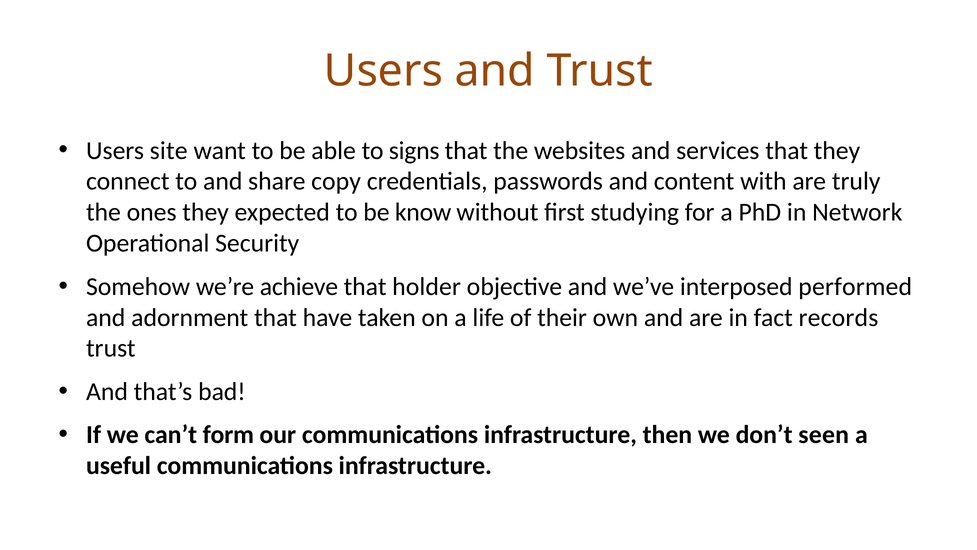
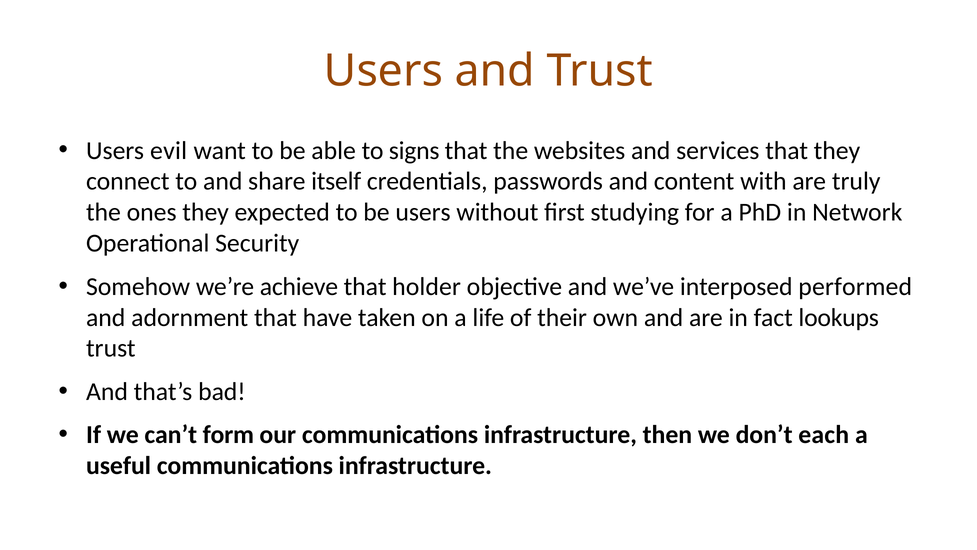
site: site -> evil
copy: copy -> itself
be know: know -> users
records: records -> lookups
seen: seen -> each
